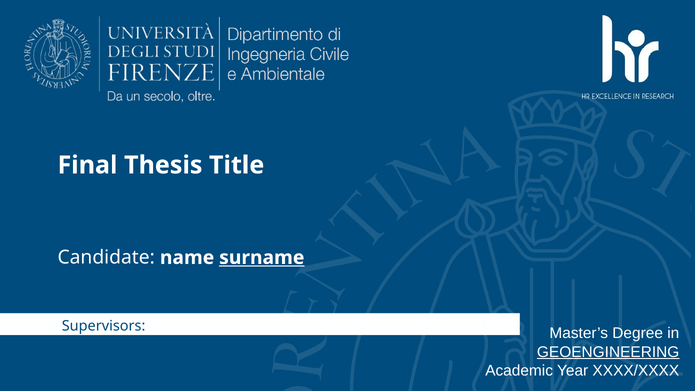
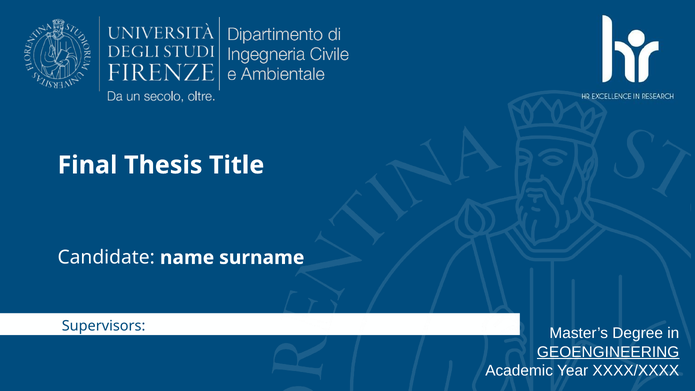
surname underline: present -> none
